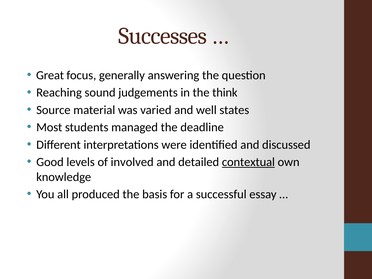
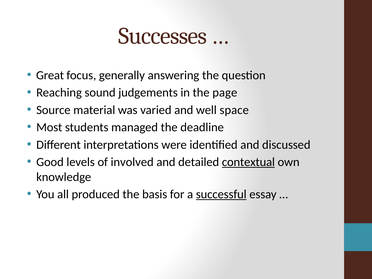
think: think -> page
states: states -> space
successful underline: none -> present
